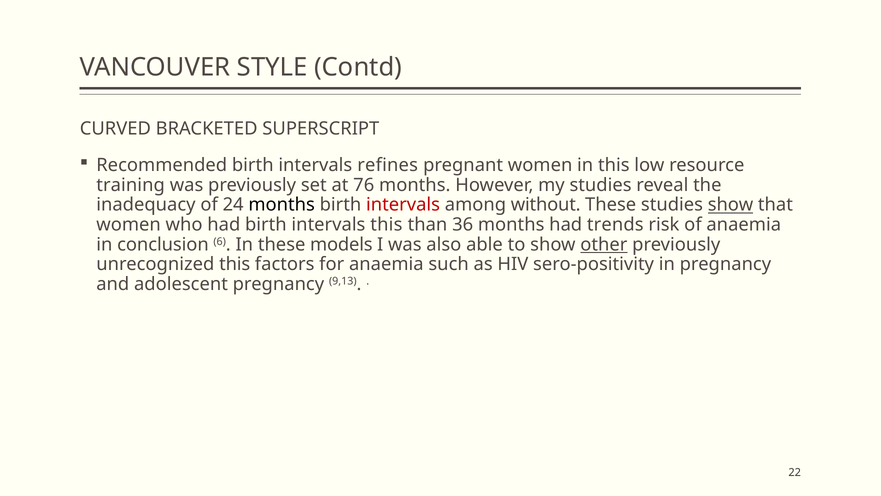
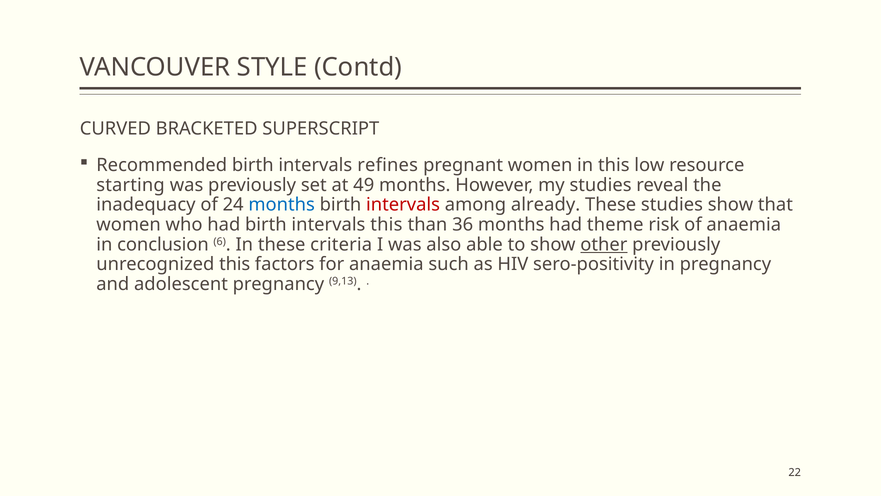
training: training -> starting
76: 76 -> 49
months at (282, 205) colour: black -> blue
without: without -> already
show at (731, 205) underline: present -> none
trends: trends -> theme
models: models -> criteria
